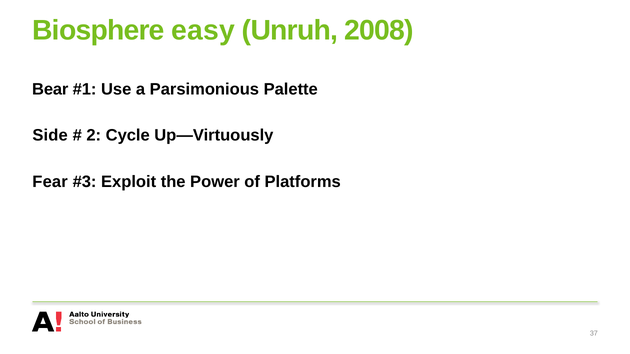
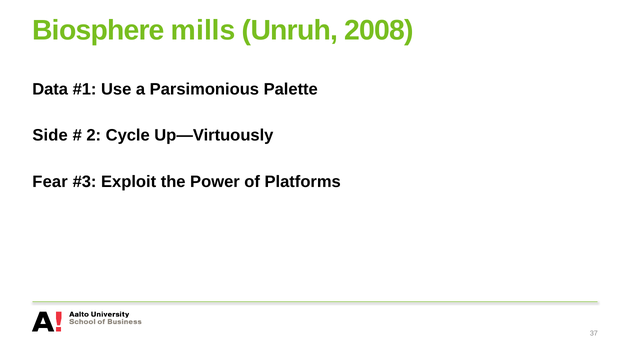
easy: easy -> mills
Bear: Bear -> Data
